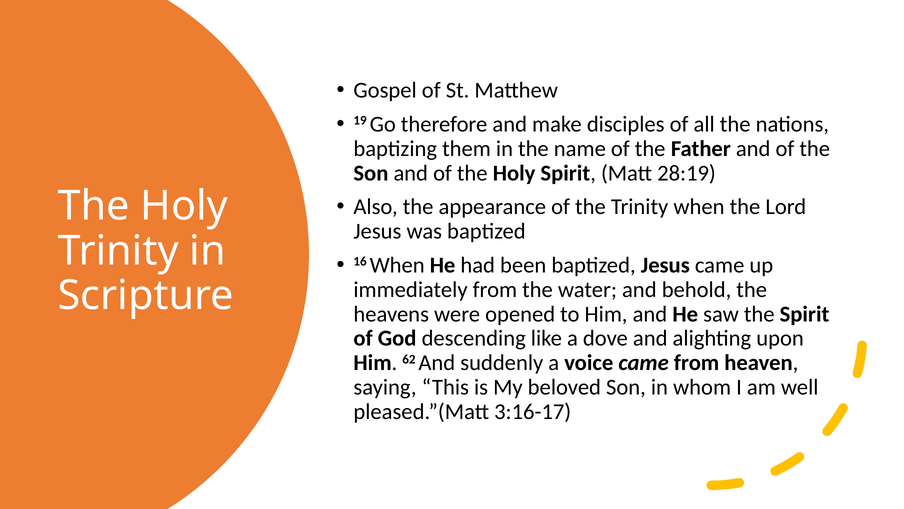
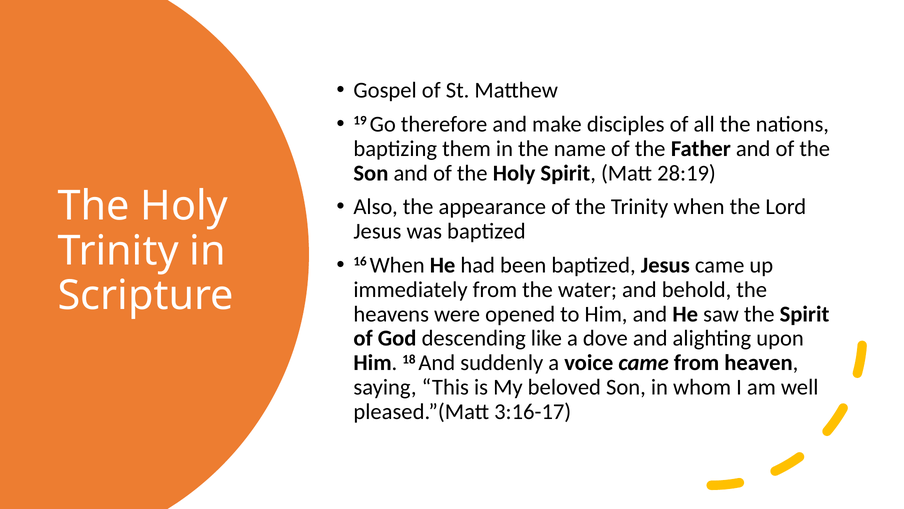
62: 62 -> 18
